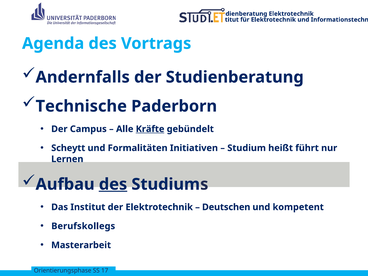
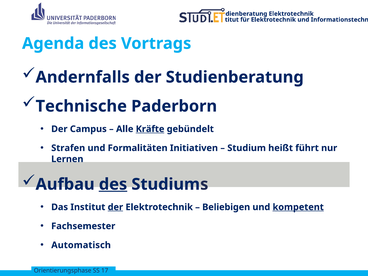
Scheytt: Scheytt -> Strafen
der at (115, 207) underline: none -> present
Deutschen: Deutschen -> Beliebigen
kompetent underline: none -> present
Berufskollegs: Berufskollegs -> Fachsemester
Masterarbeit: Masterarbeit -> Automatisch
